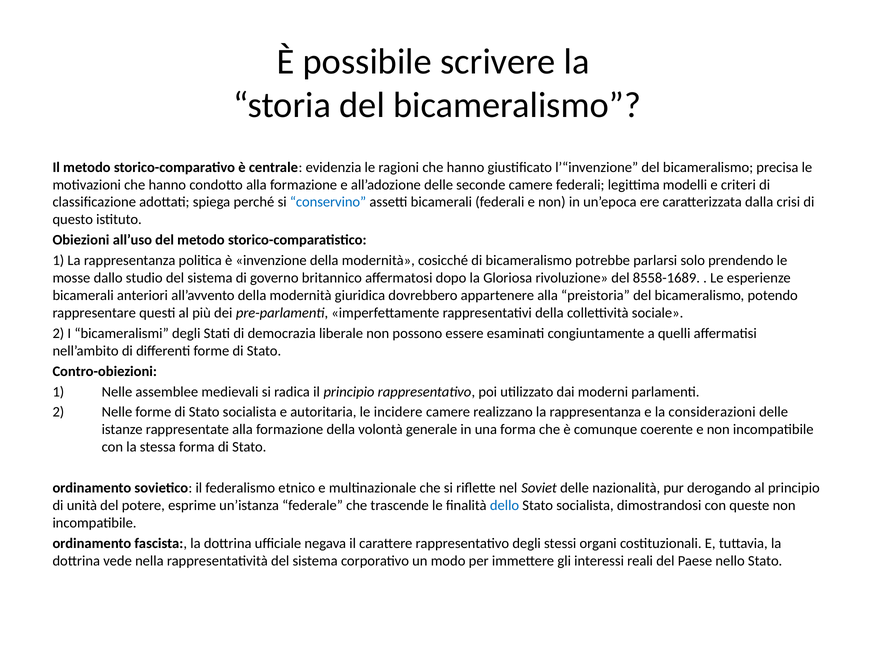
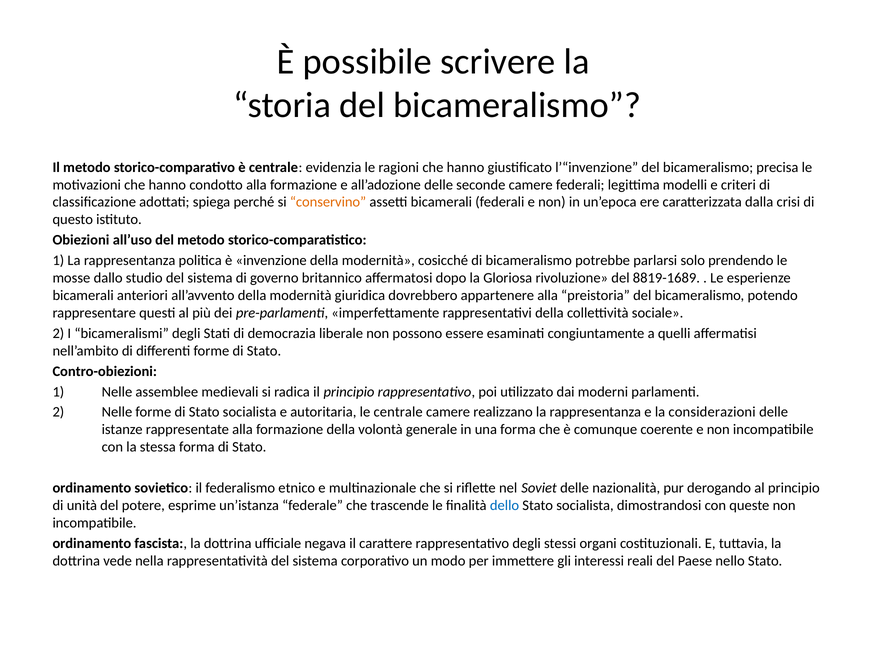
conservino colour: blue -> orange
8558-1689: 8558-1689 -> 8819-1689
le incidere: incidere -> centrale
